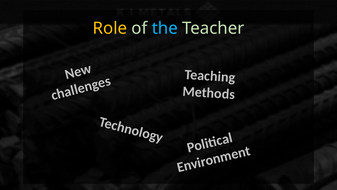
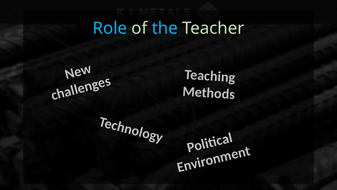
Role colour: yellow -> light blue
